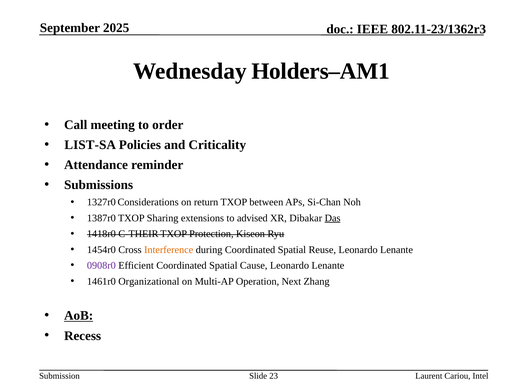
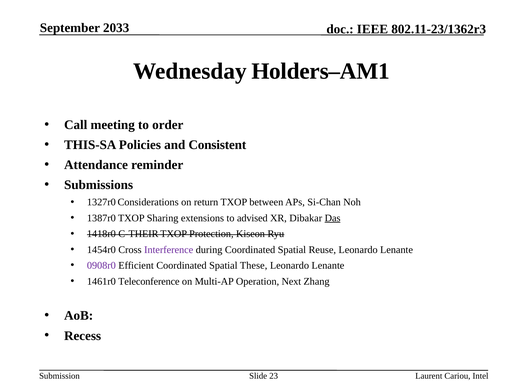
2025: 2025 -> 2033
LIST-SA: LIST-SA -> THIS-SA
Criticality: Criticality -> Consistent
Interference colour: orange -> purple
Cause: Cause -> These
Organizational: Organizational -> Teleconference
AoB underline: present -> none
